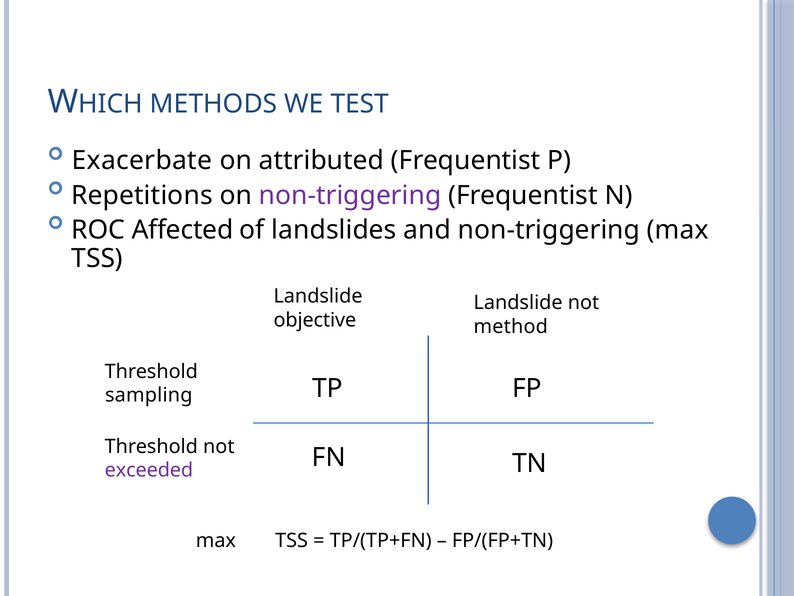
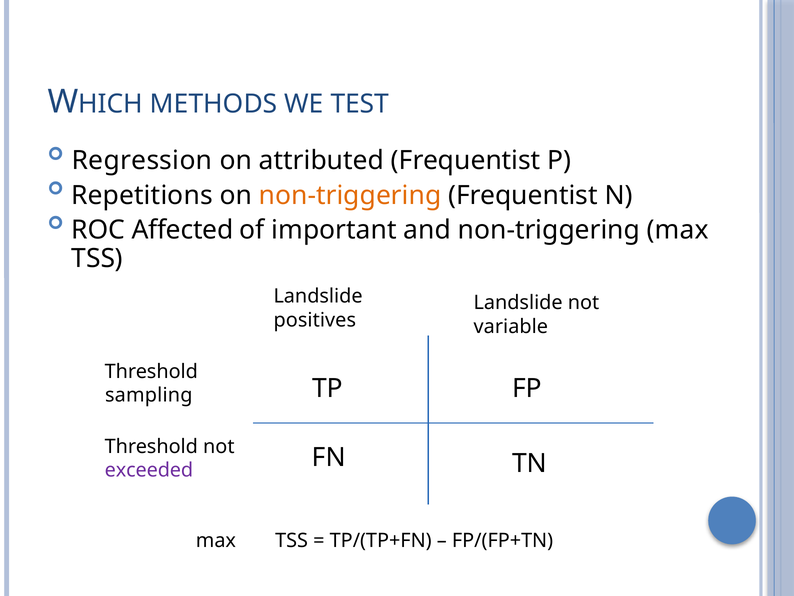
Exacerbate: Exacerbate -> Regression
non-triggering at (350, 195) colour: purple -> orange
landslides: landslides -> important
objective: objective -> positives
method: method -> variable
